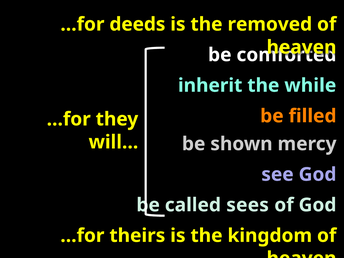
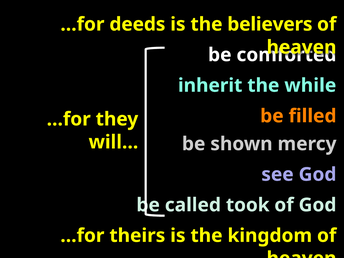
removed: removed -> believers
sees: sees -> took
